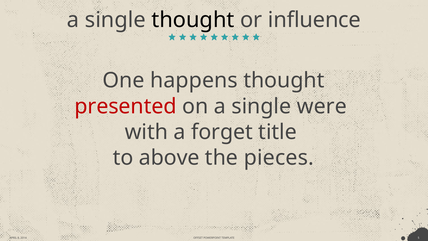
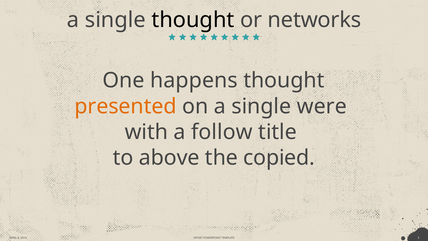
influence: influence -> networks
presented colour: red -> orange
forget: forget -> follow
pieces: pieces -> copied
